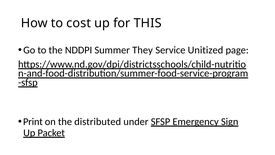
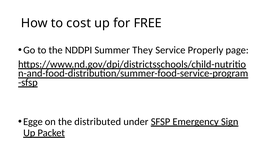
THIS: THIS -> FREE
Unitized: Unitized -> Properly
Print: Print -> Egge
